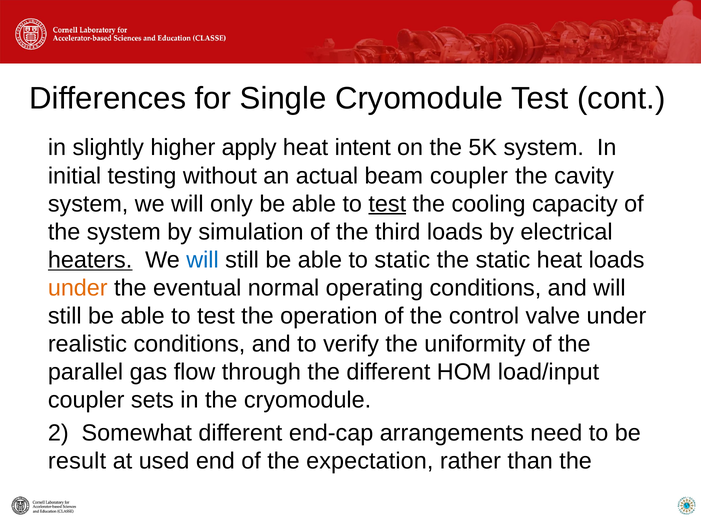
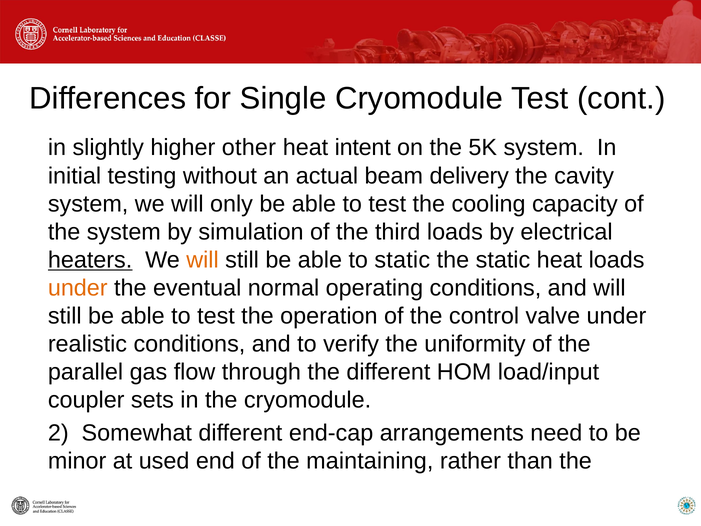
apply: apply -> other
beam coupler: coupler -> delivery
test at (387, 204) underline: present -> none
will at (203, 260) colour: blue -> orange
result: result -> minor
expectation: expectation -> maintaining
